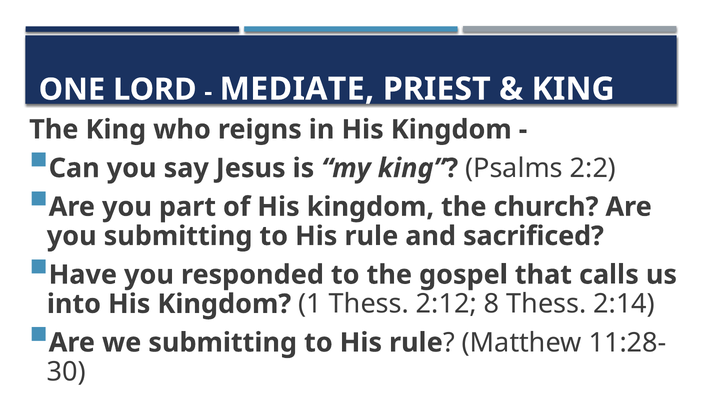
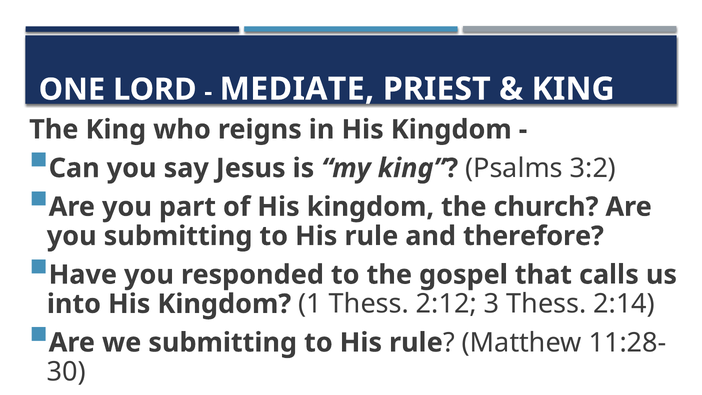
2:2: 2:2 -> 3:2
sacrificed: sacrificed -> therefore
8: 8 -> 3
